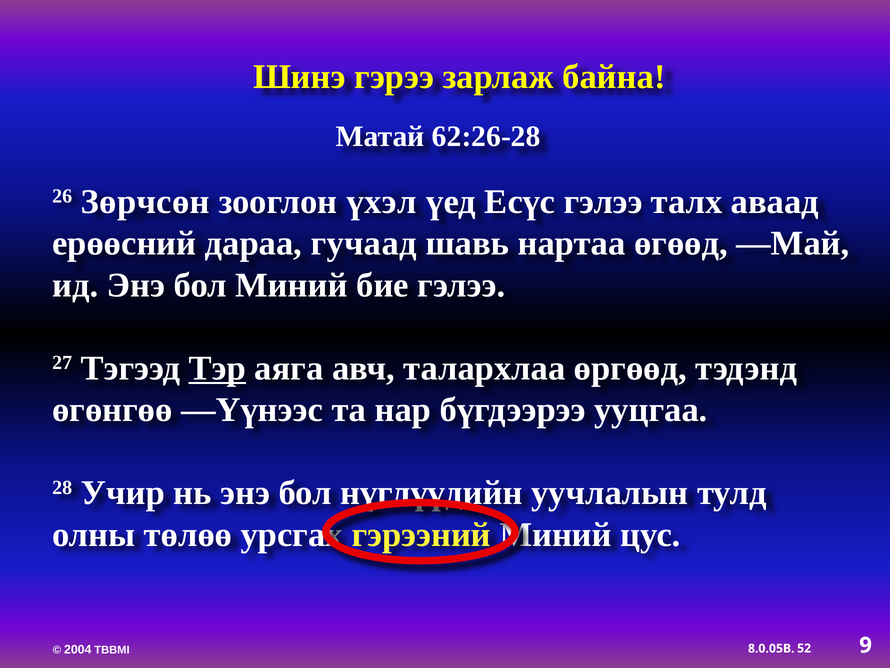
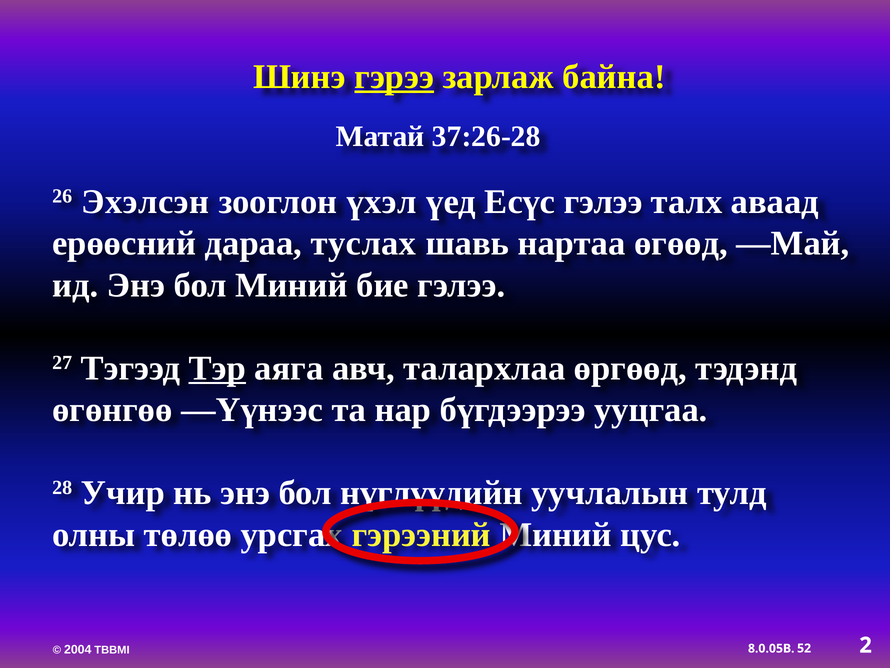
гэрээ underline: none -> present
62:26-28: 62:26-28 -> 37:26-28
Зөрчсөн: Зөрчсөн -> Эхэлсэн
гучаад: гучаад -> туслах
9: 9 -> 2
